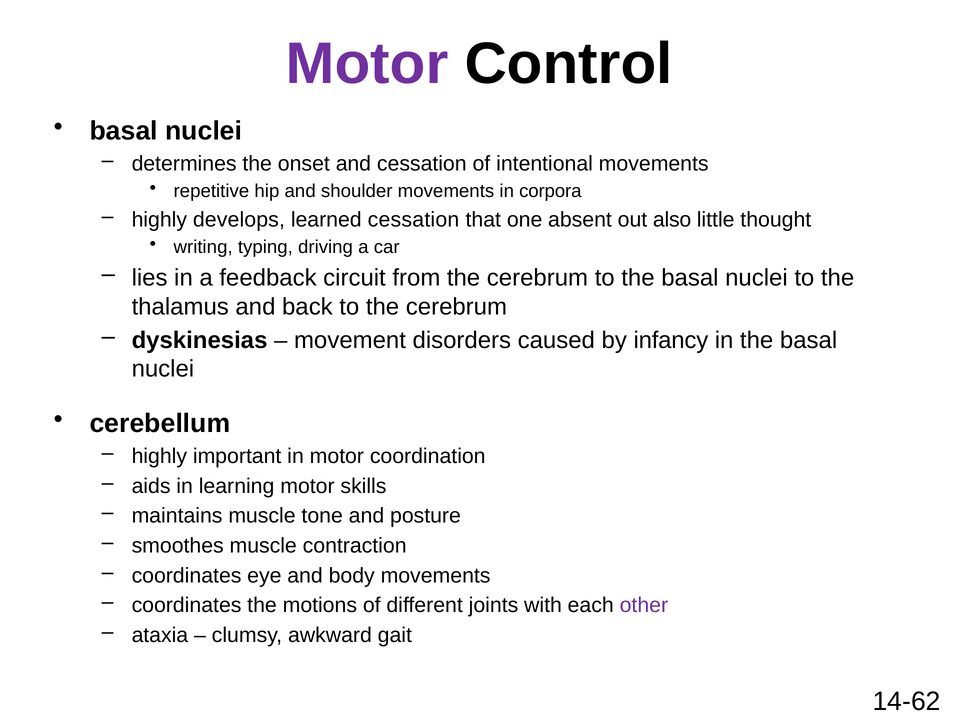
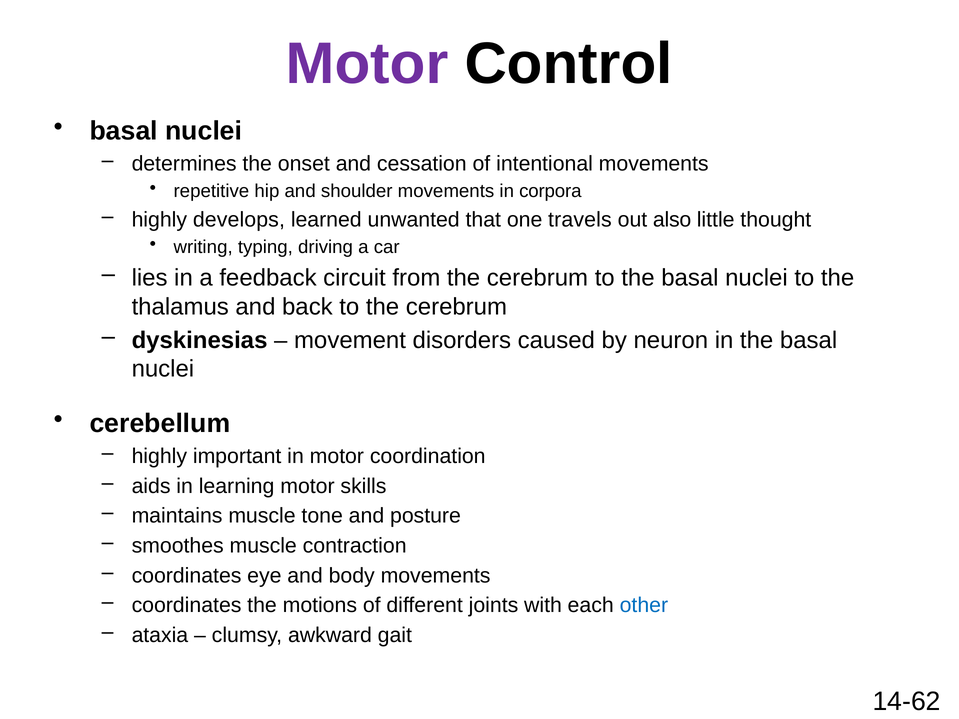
learned cessation: cessation -> unwanted
absent: absent -> travels
infancy: infancy -> neuron
other colour: purple -> blue
